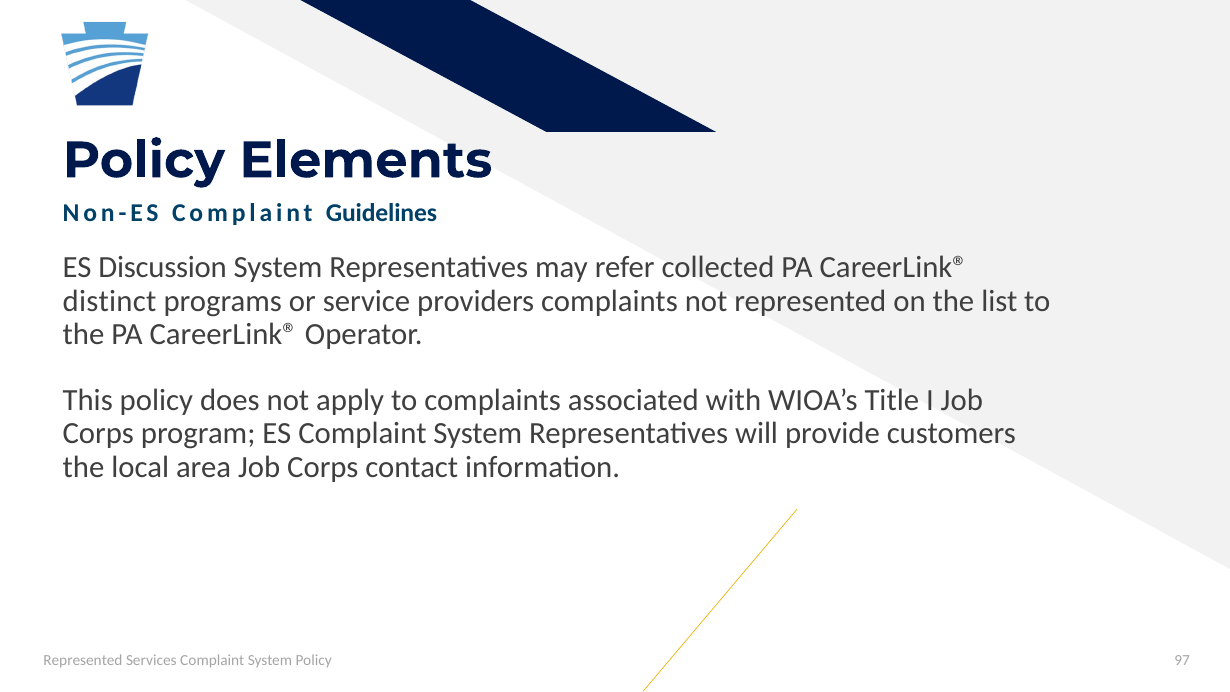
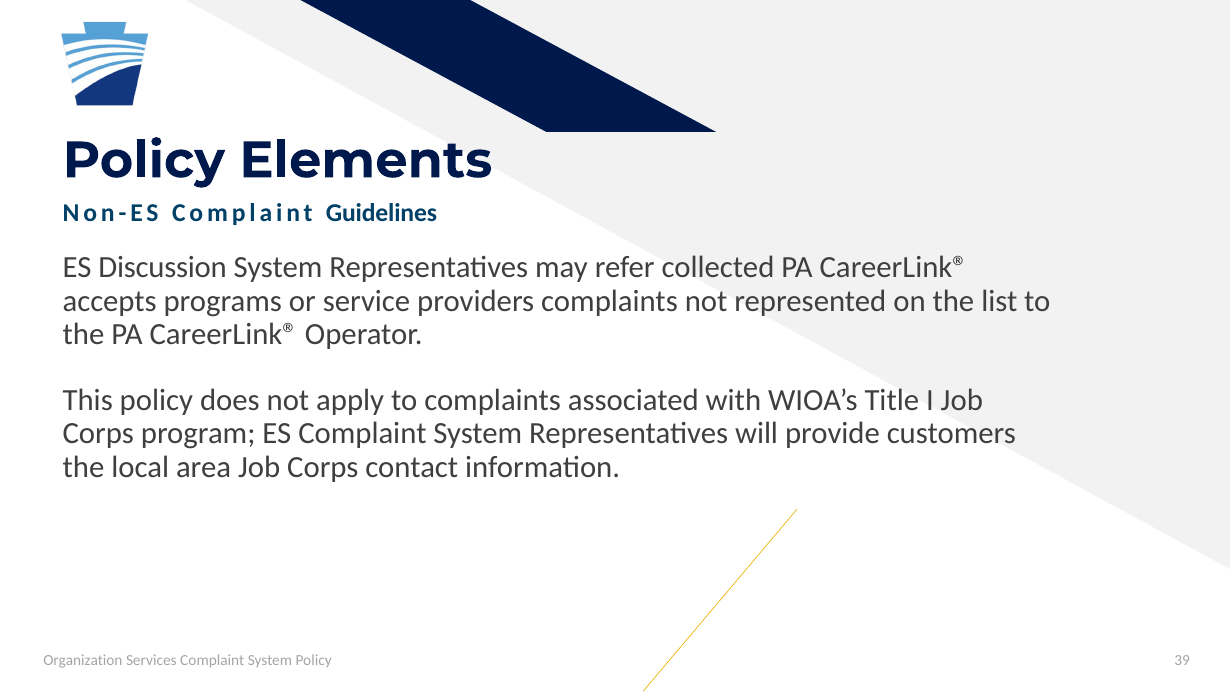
distinct: distinct -> accepts
Represented at (83, 661): Represented -> Organization
97: 97 -> 39
